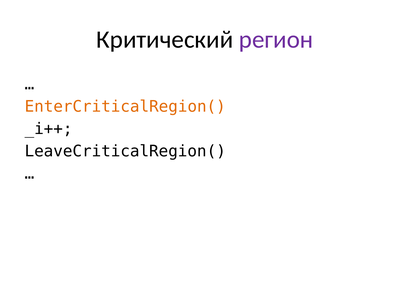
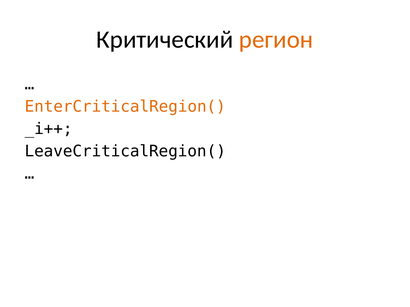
регион colour: purple -> orange
